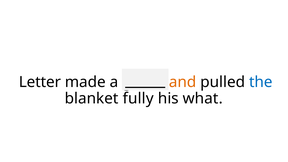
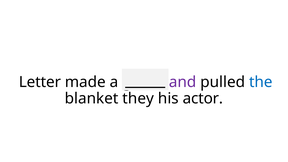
and colour: orange -> purple
fully: fully -> they
what: what -> actor
